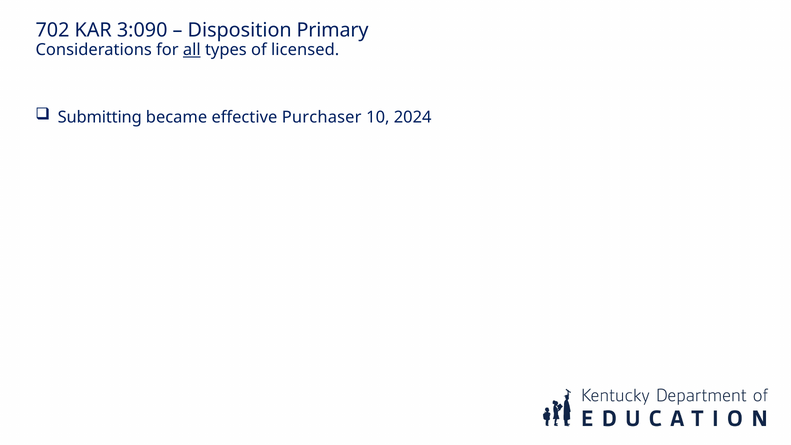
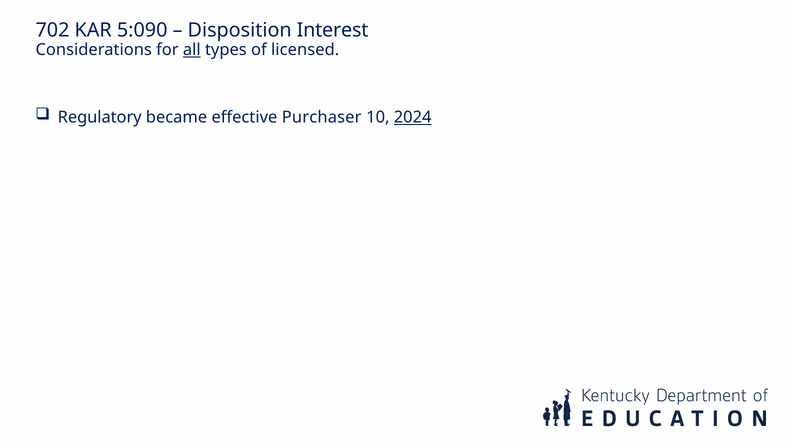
3:090: 3:090 -> 5:090
Primary: Primary -> Interest
Submitting: Submitting -> Regulatory
2024 underline: none -> present
